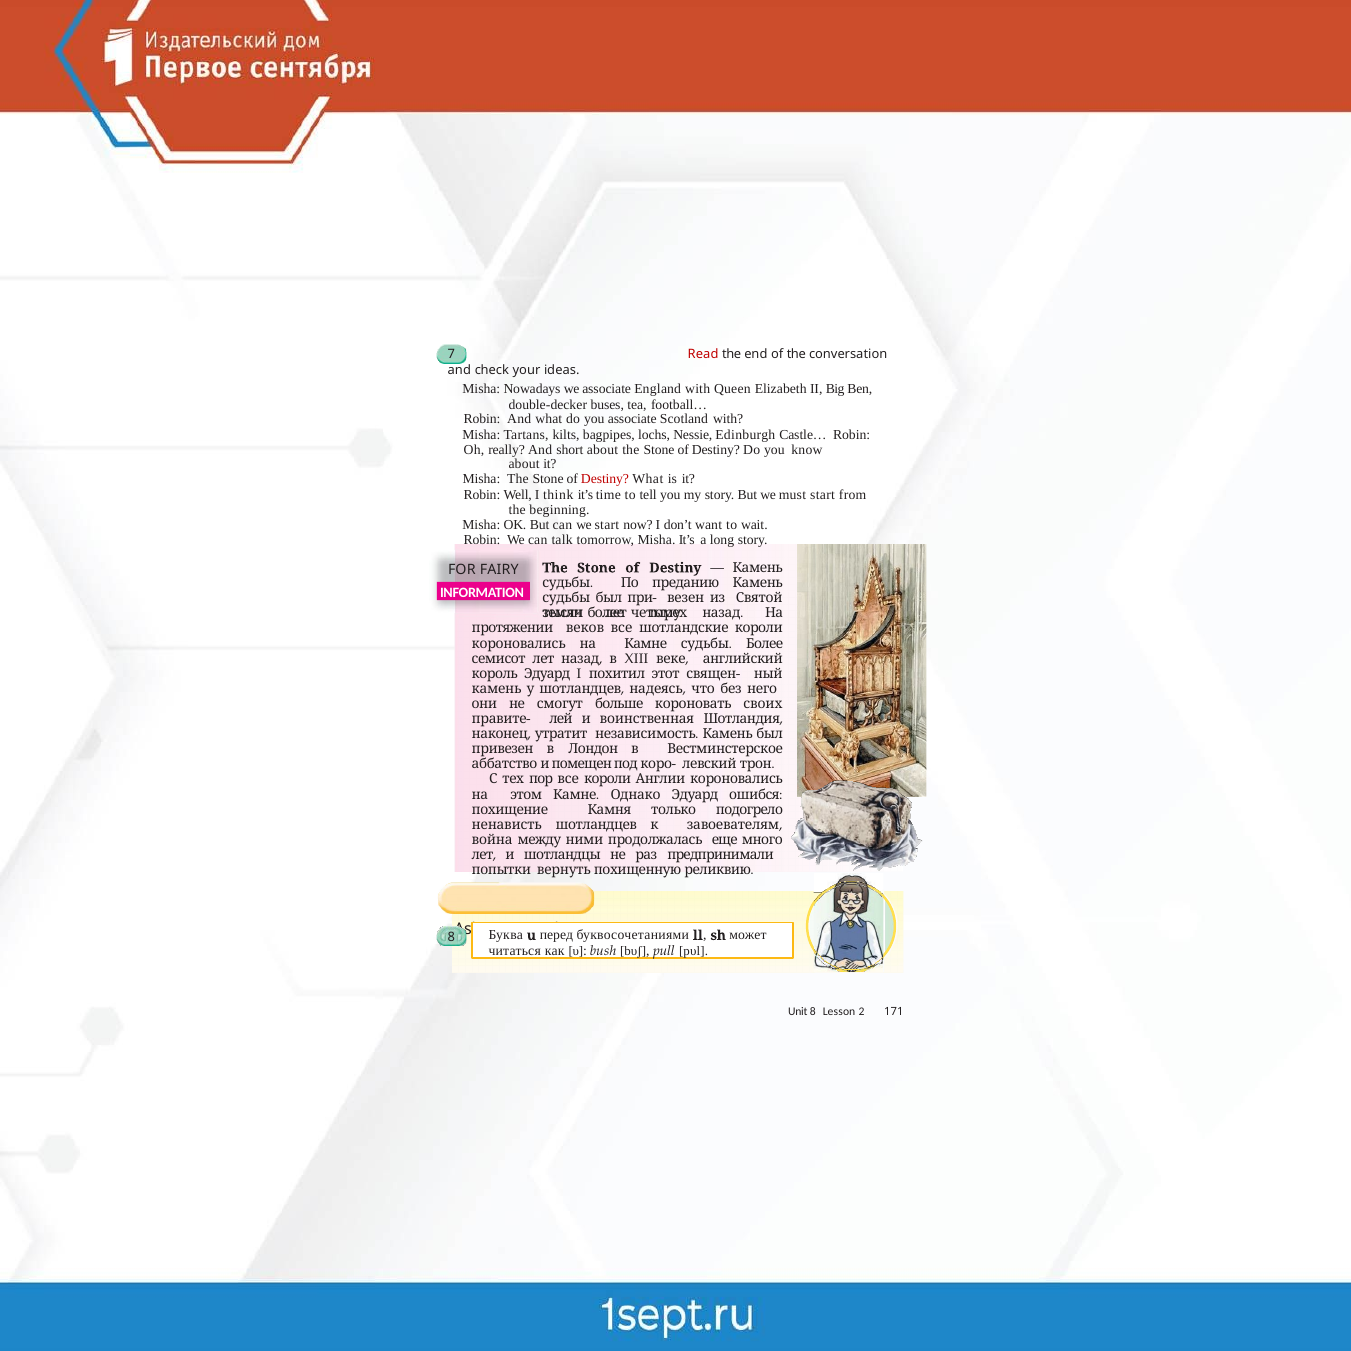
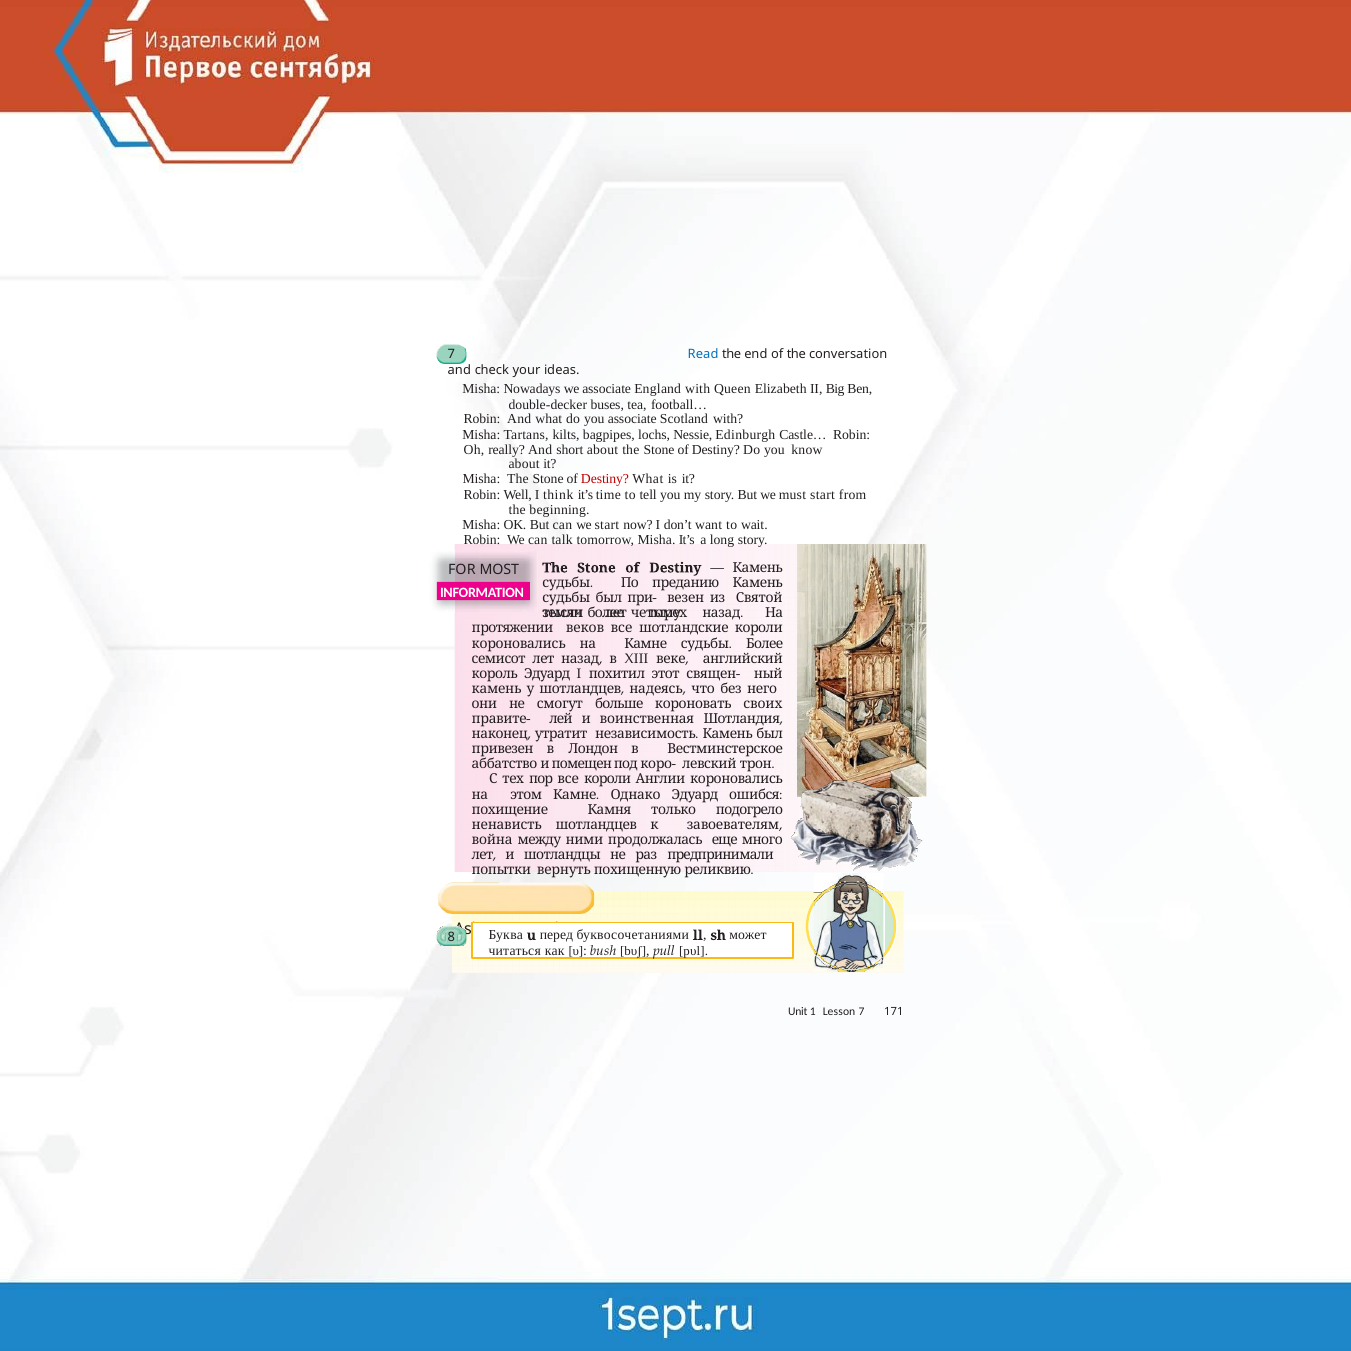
Read colour: red -> blue
FAIRY: FAIRY -> MOST
Unit 8: 8 -> 1
Lesson 2: 2 -> 7
